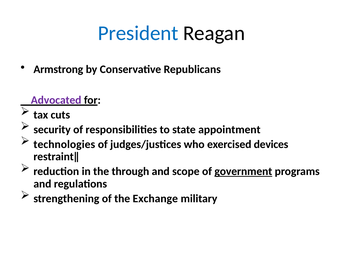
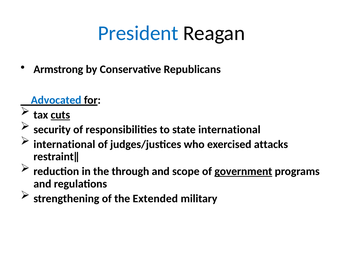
Advocated colour: purple -> blue
cuts underline: none -> present
state appointment: appointment -> international
technologies at (64, 145): technologies -> international
devices: devices -> attacks
Exchange: Exchange -> Extended
